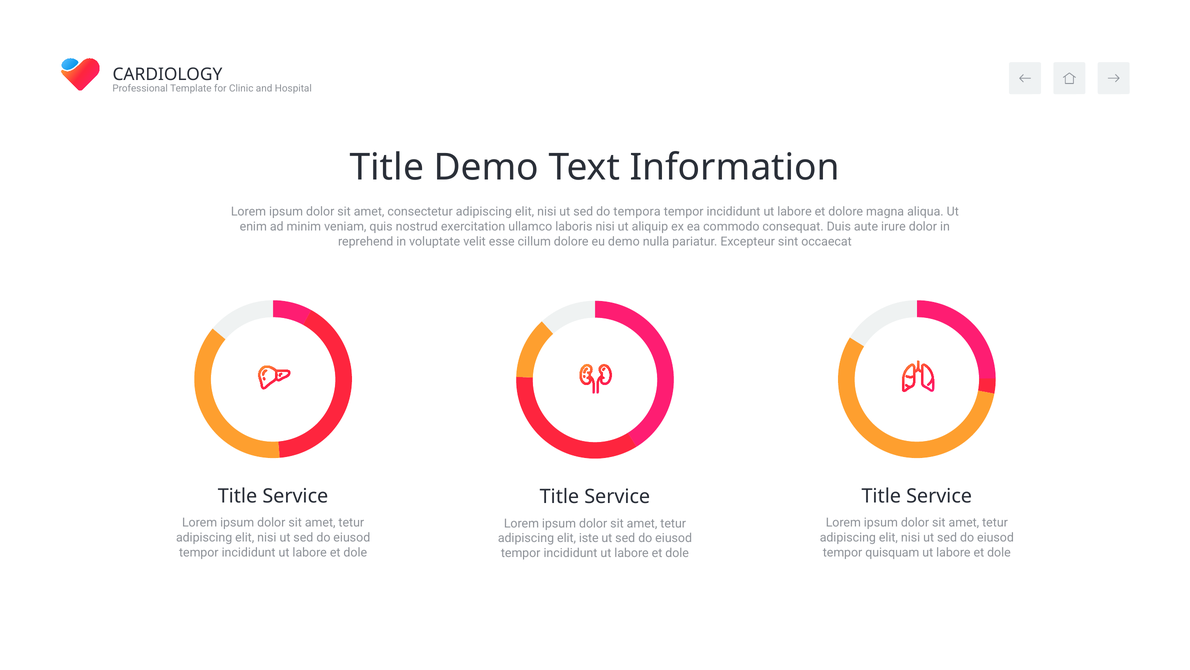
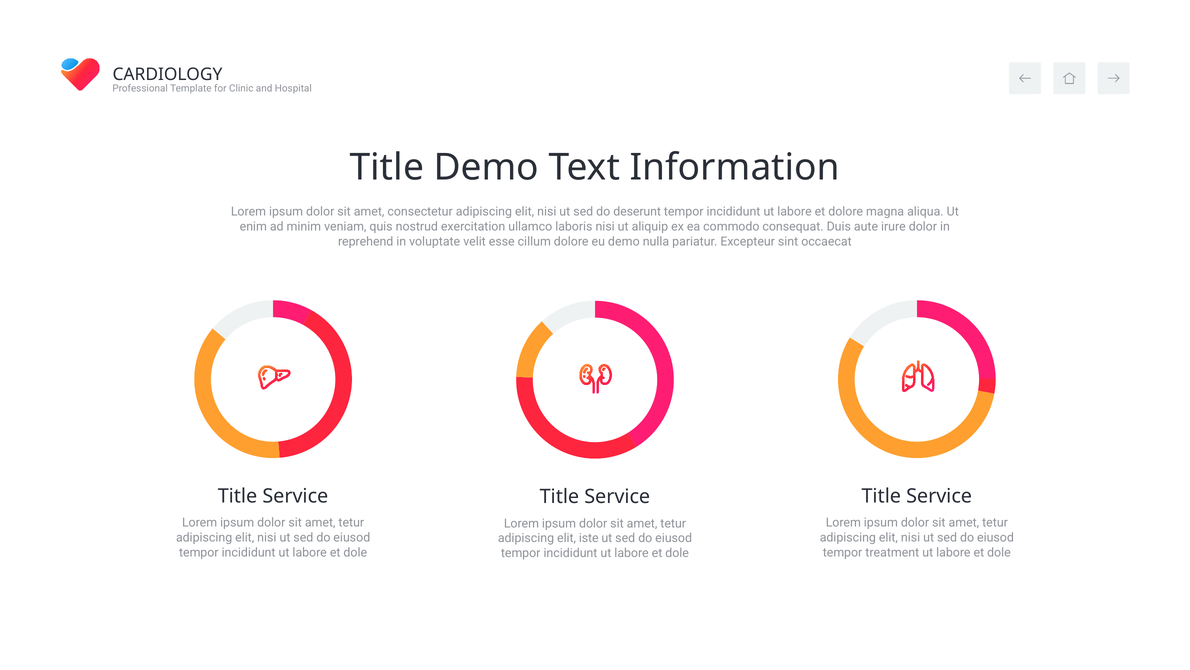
tempora: tempora -> deserunt
quisquam: quisquam -> treatment
